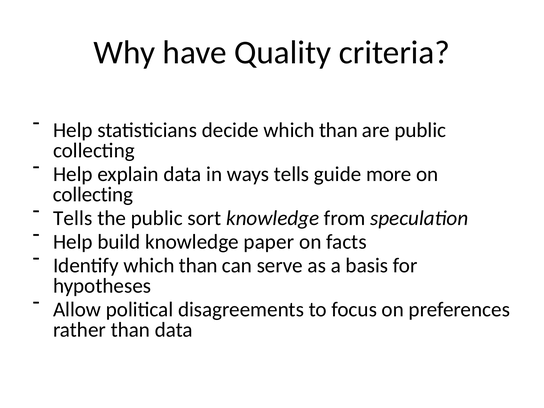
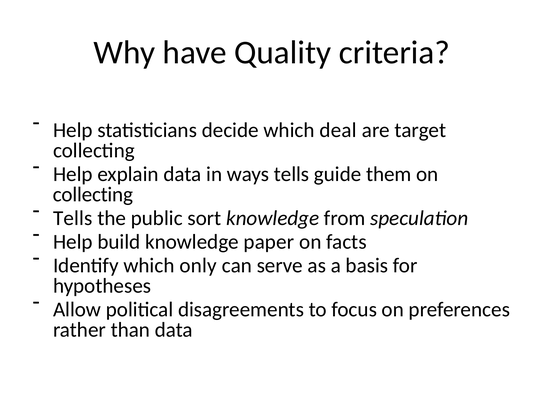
decide which than: than -> deal
are public: public -> target
more: more -> them
Identify which than: than -> only
